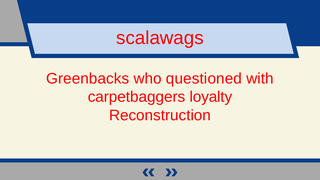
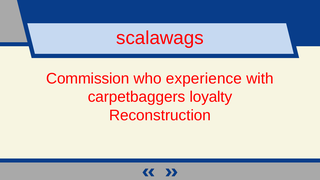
Greenbacks: Greenbacks -> Commission
questioned: questioned -> experience
